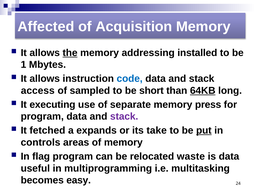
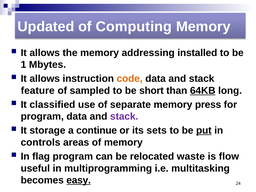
Affected: Affected -> Updated
Acquisition: Acquisition -> Computing
the underline: present -> none
code colour: blue -> orange
access: access -> feature
executing: executing -> classified
fetched: fetched -> storage
expands: expands -> continue
take: take -> sets
is data: data -> flow
easy underline: none -> present
